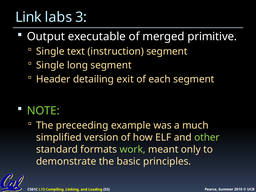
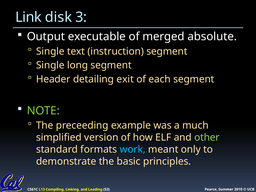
labs: labs -> disk
primitive: primitive -> absolute
work colour: light green -> light blue
